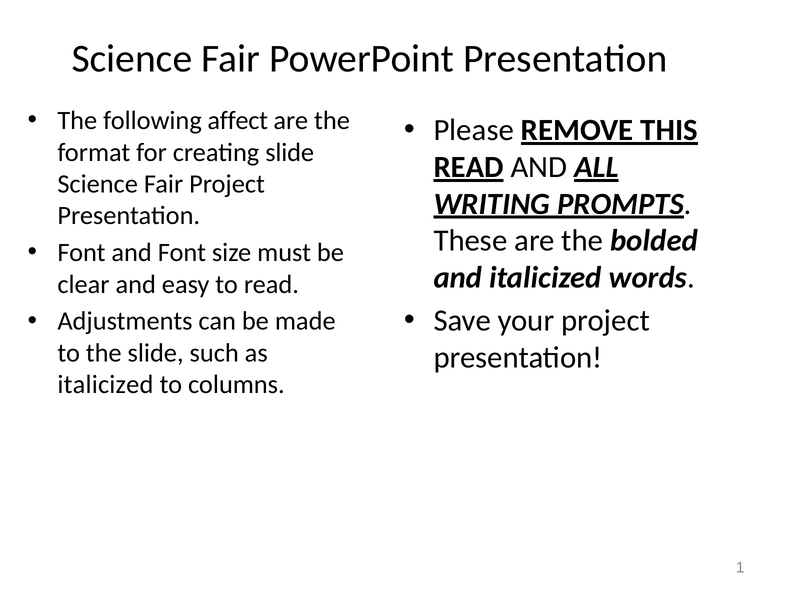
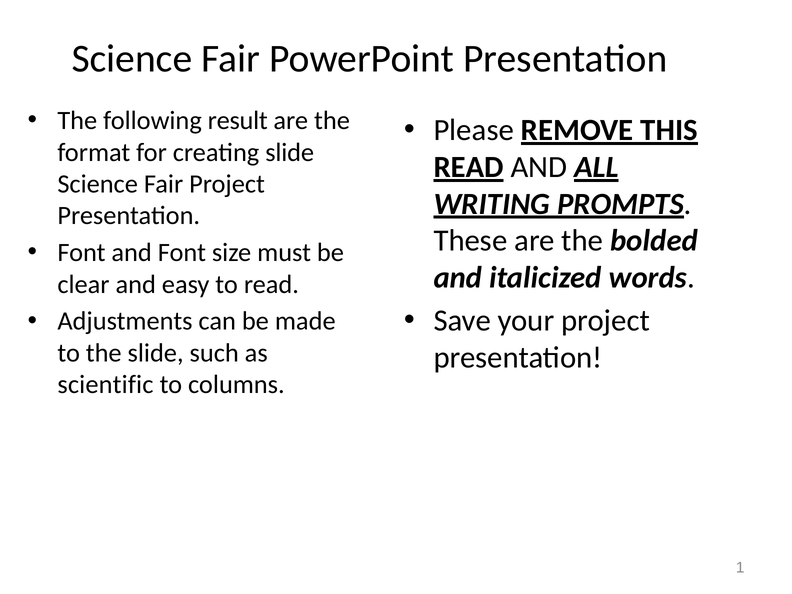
affect: affect -> result
italicized at (105, 385): italicized -> scientific
